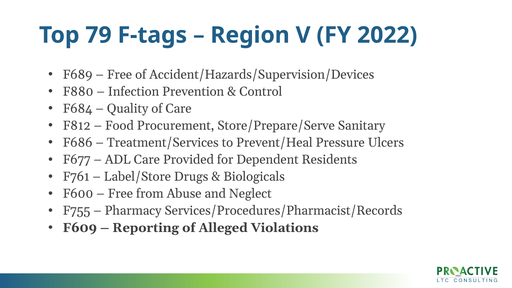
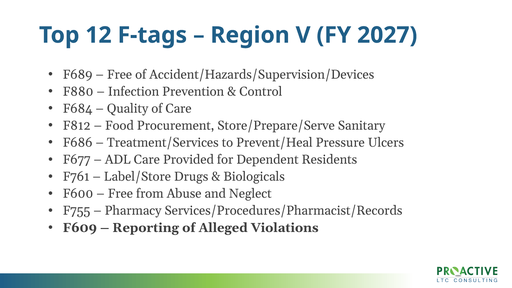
79: 79 -> 12
2022: 2022 -> 2027
